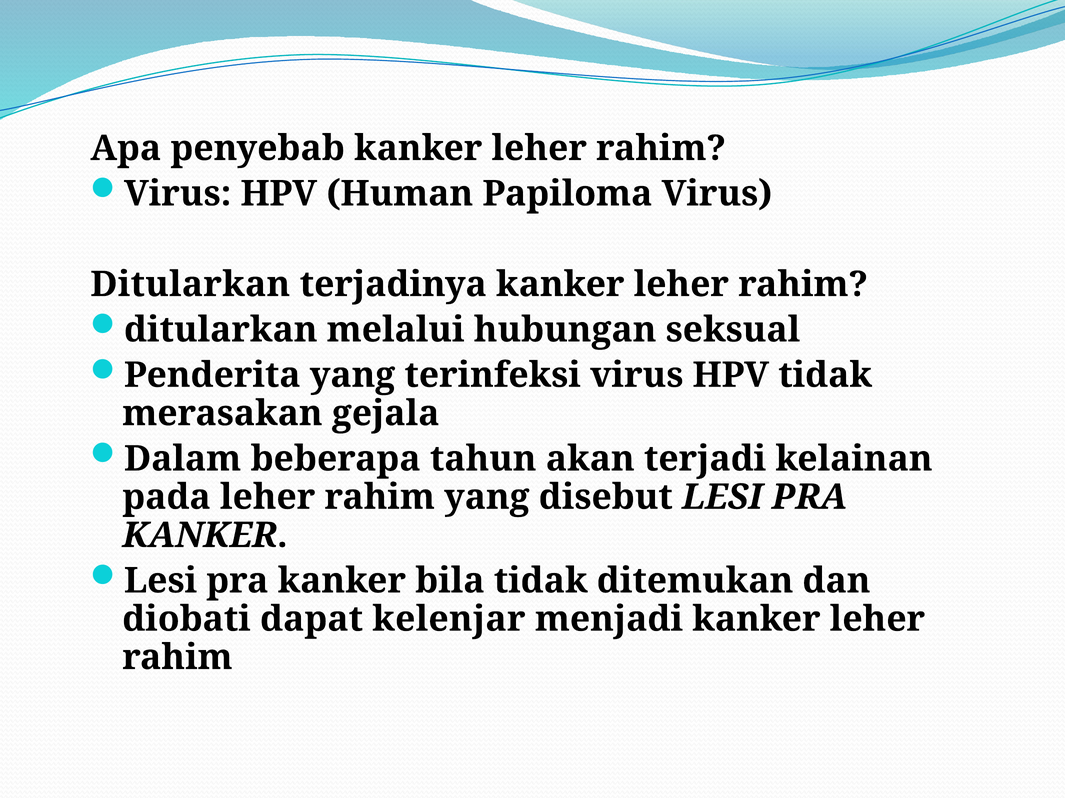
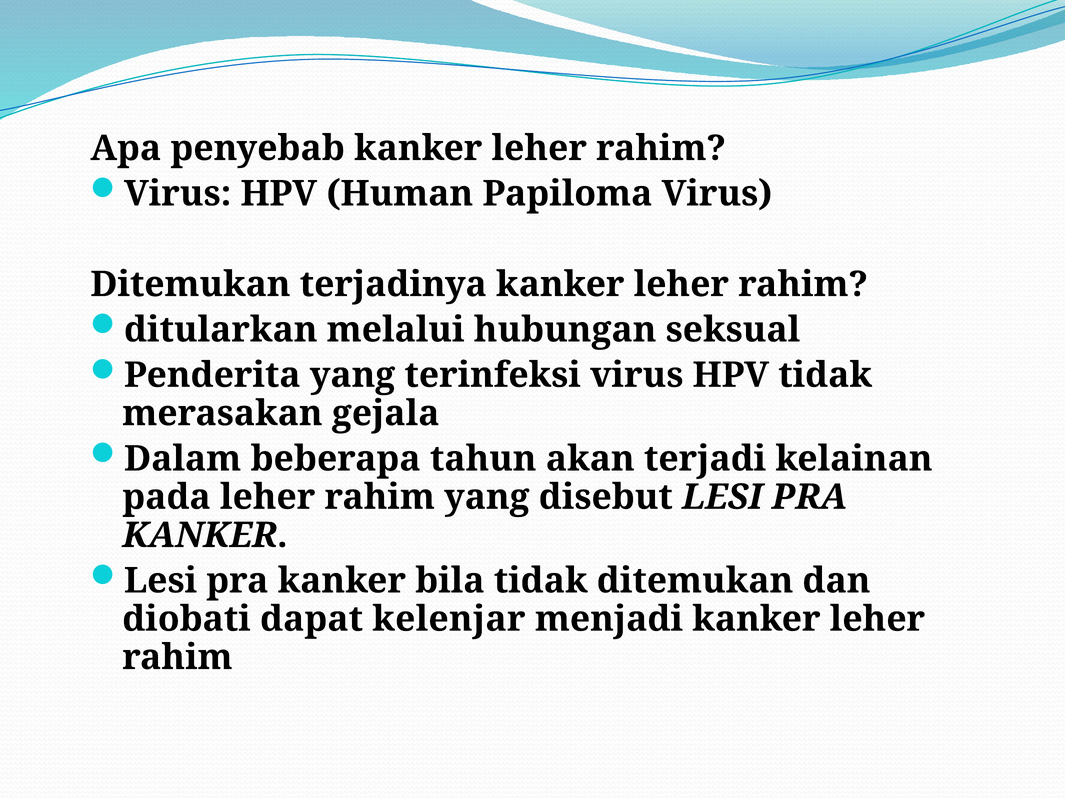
Ditularkan at (190, 285): Ditularkan -> Ditemukan
